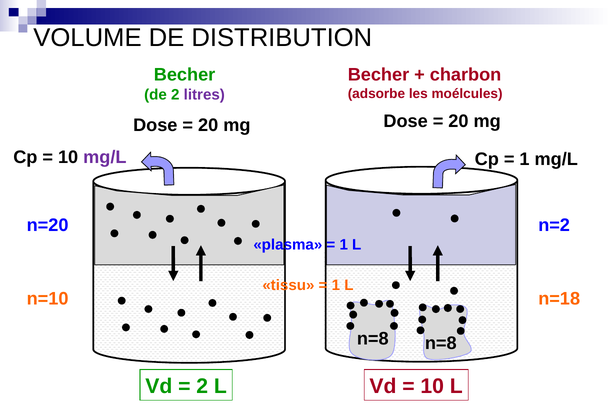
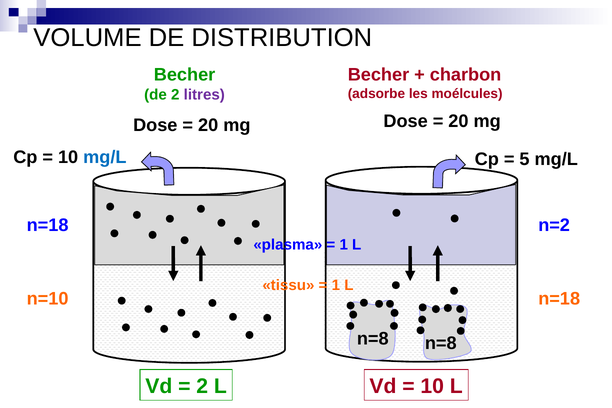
mg/L at (105, 157) colour: purple -> blue
1 at (525, 159): 1 -> 5
n=20 at (48, 226): n=20 -> n=18
